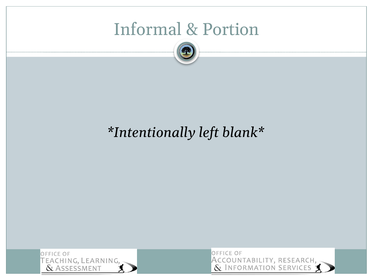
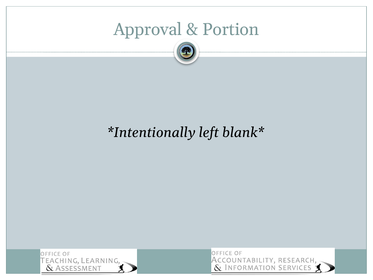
Informal: Informal -> Approval
